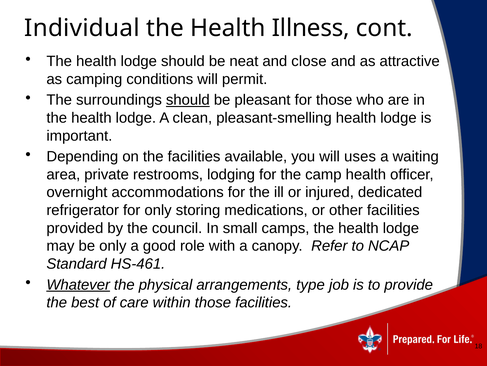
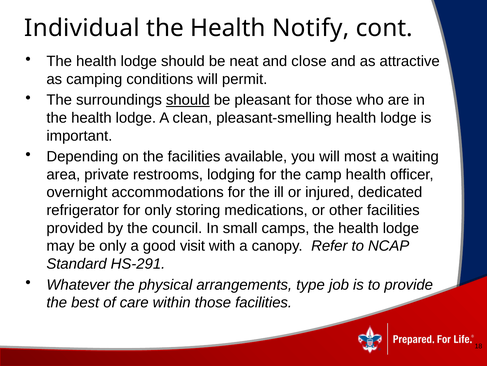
Illness: Illness -> Notify
uses: uses -> most
role: role -> visit
HS-461: HS-461 -> HS-291
Whatever underline: present -> none
